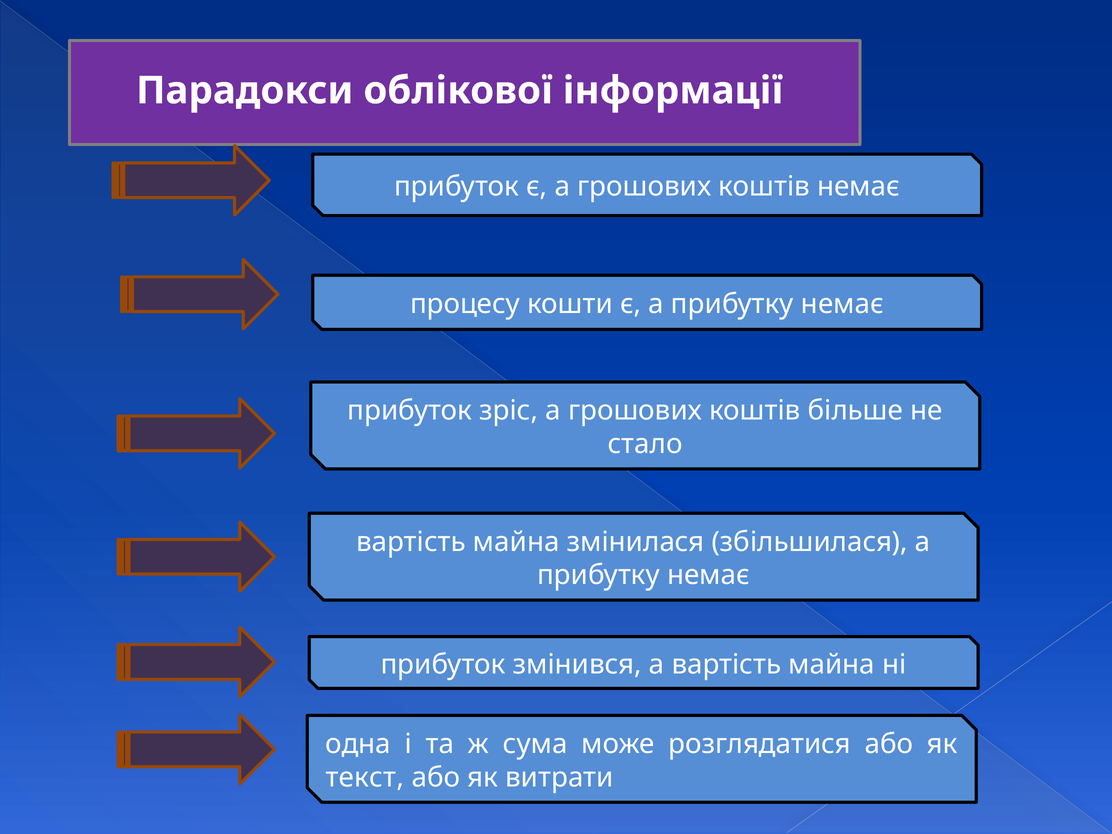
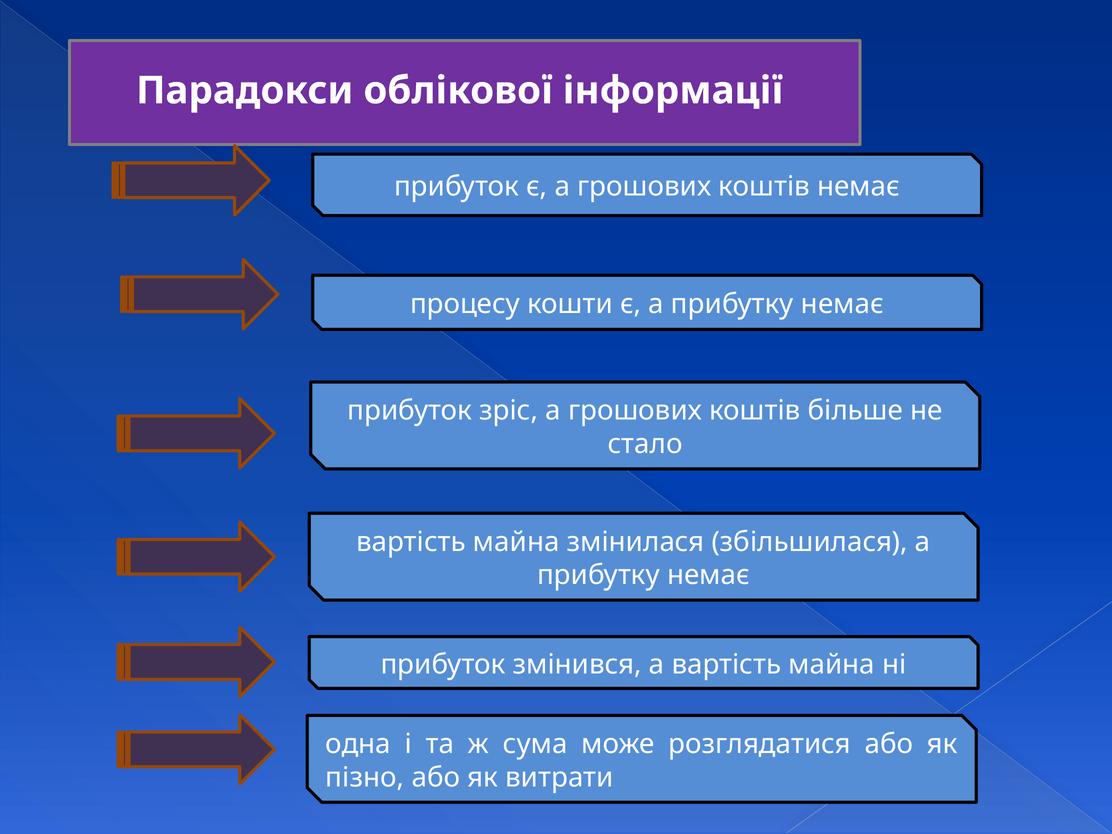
текст: текст -> пізно
